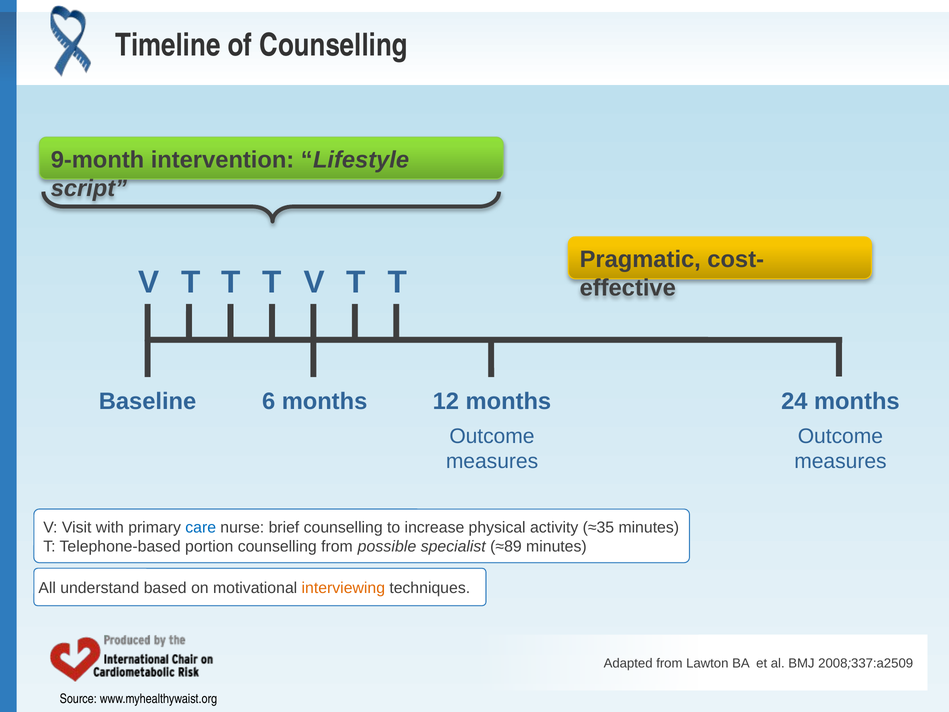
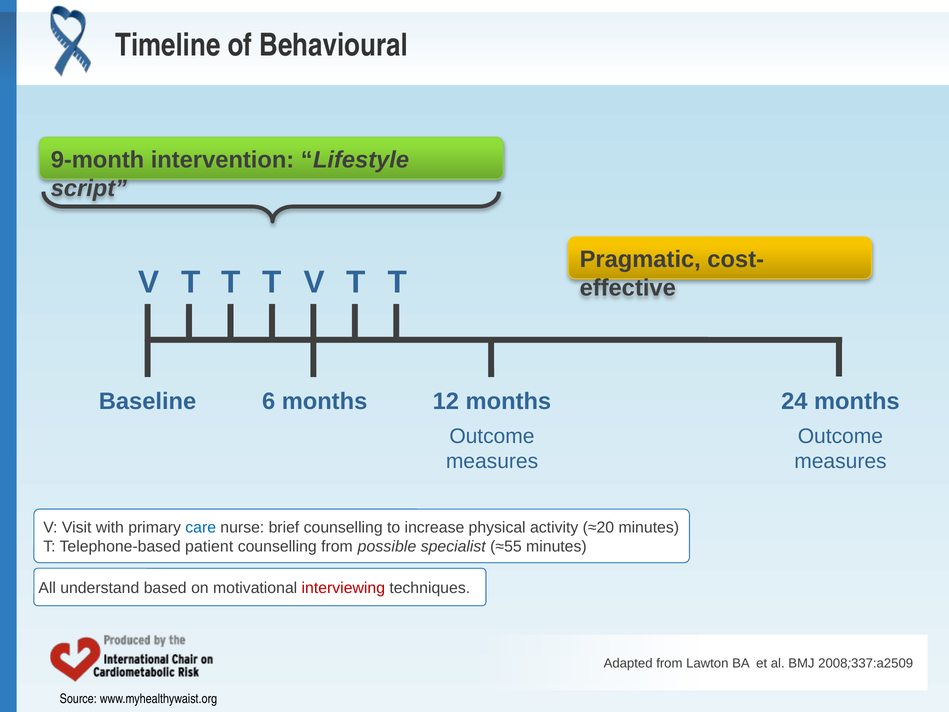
of Counselling: Counselling -> Behavioural
≈35: ≈35 -> ≈20
portion: portion -> patient
≈89: ≈89 -> ≈55
interviewing colour: orange -> red
